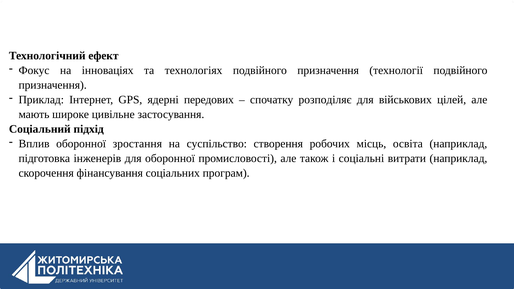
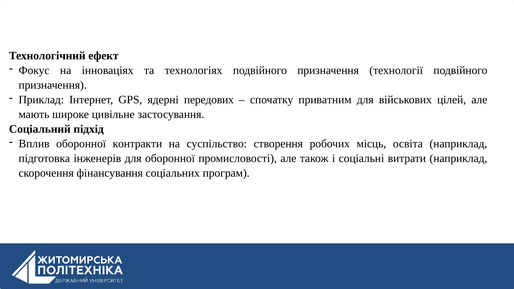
розподіляє: розподіляє -> приватним
зростання: зростання -> контракти
